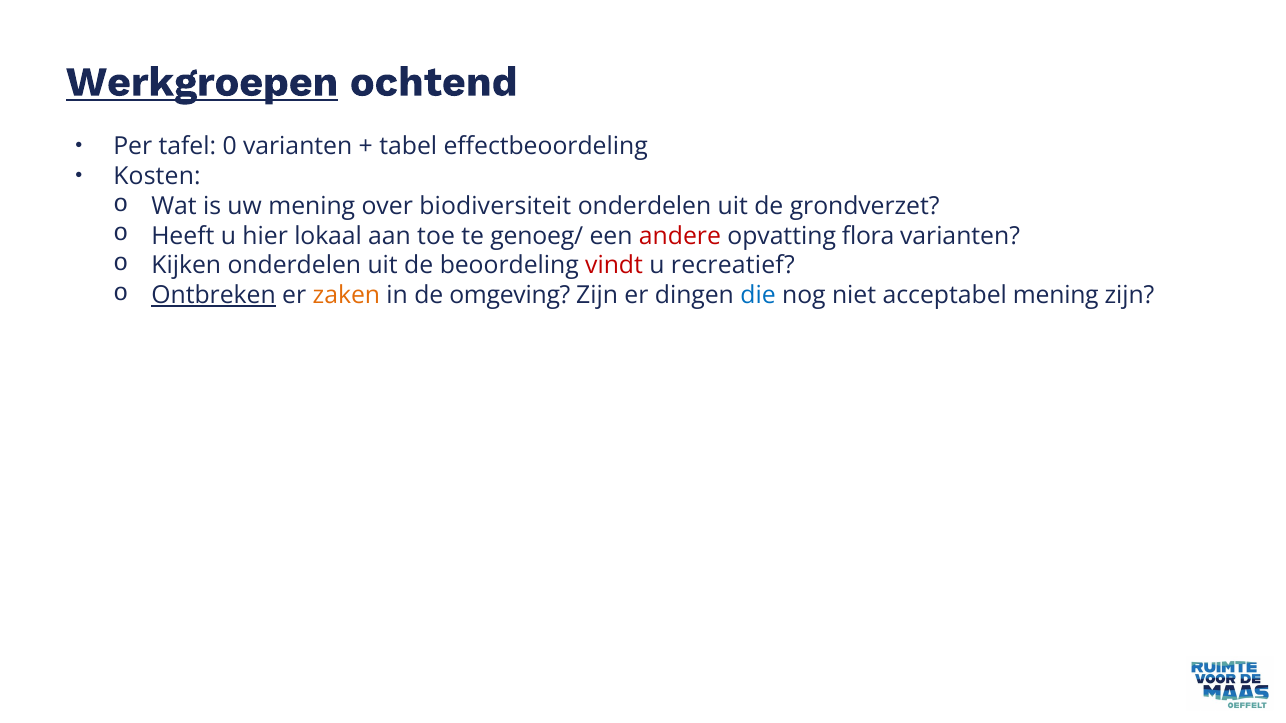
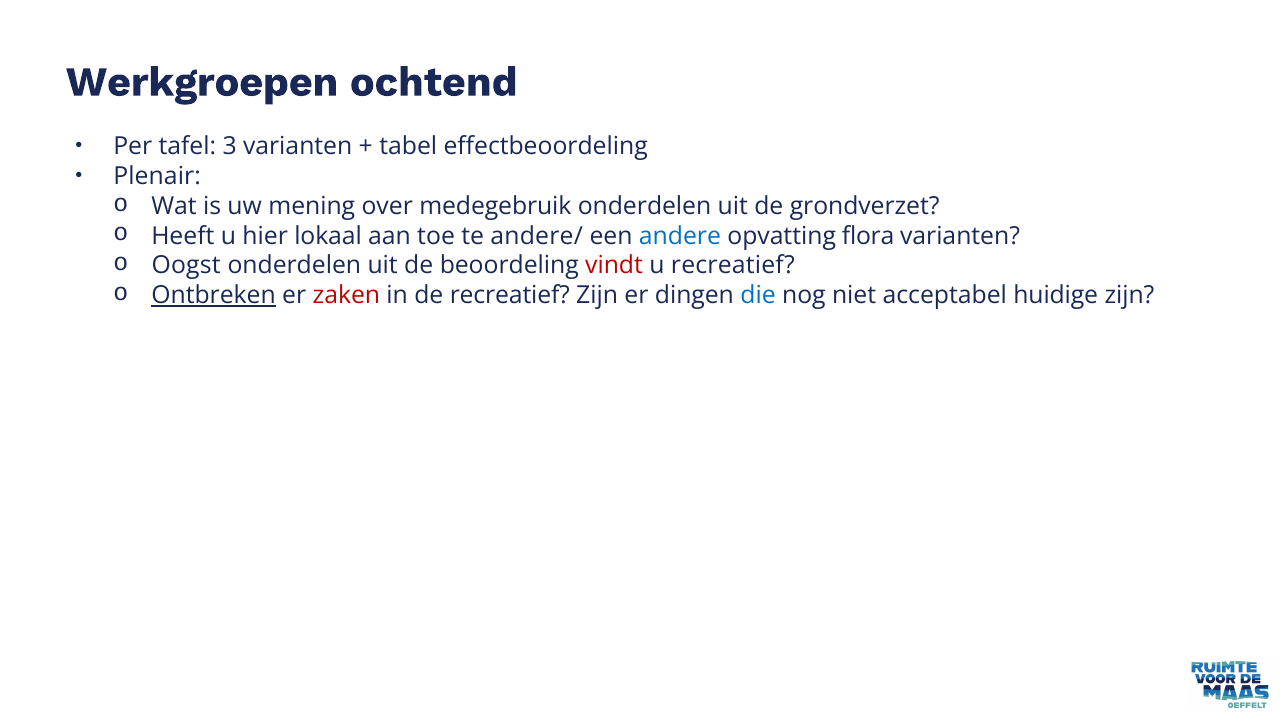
Werkgroepen underline: present -> none
0: 0 -> 3
Kosten: Kosten -> Plenair
biodiversiteit: biodiversiteit -> medegebruik
genoeg/: genoeg/ -> andere/
andere colour: red -> blue
Kijken: Kijken -> Oogst
zaken colour: orange -> red
de omgeving: omgeving -> recreatief
acceptabel mening: mening -> huidige
